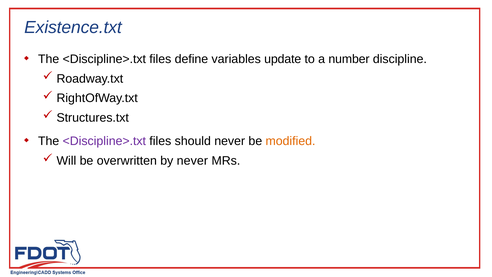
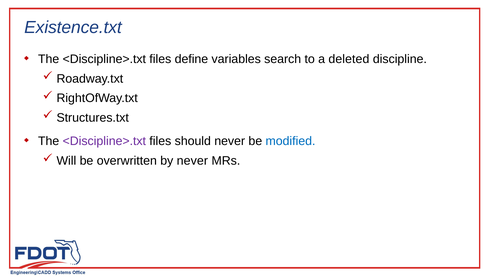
update: update -> search
number: number -> deleted
modified colour: orange -> blue
